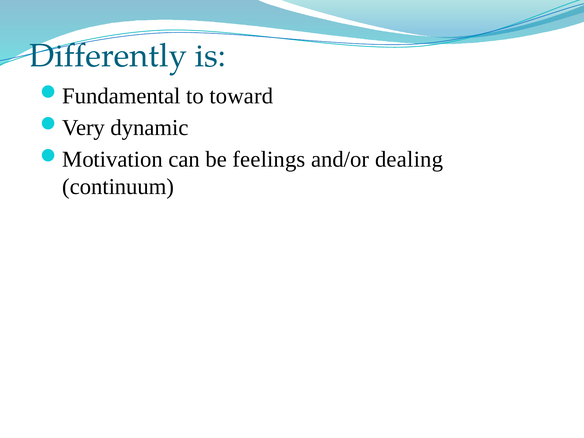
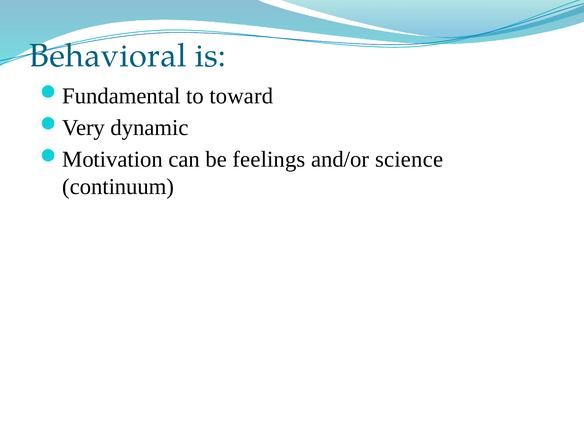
Differently: Differently -> Behavioral
dealing: dealing -> science
